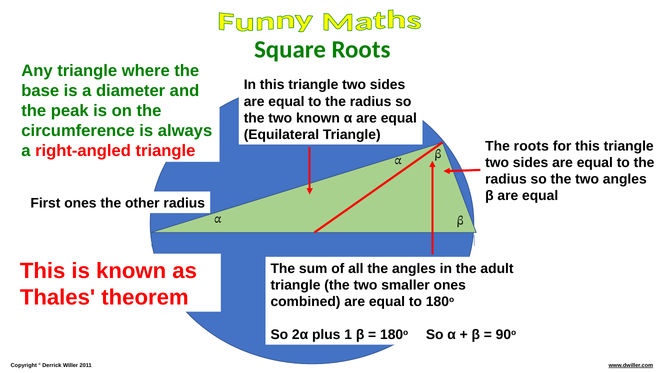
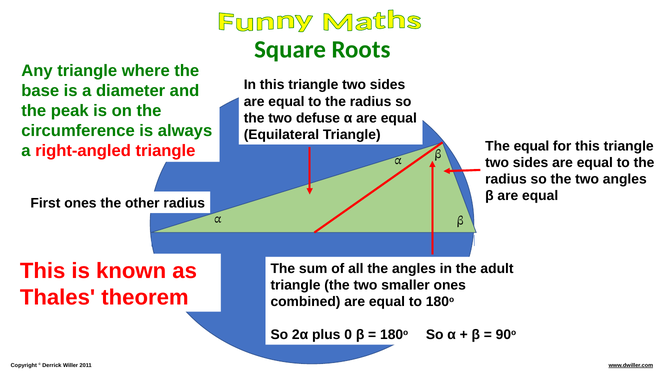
two known: known -> defuse
The roots: roots -> equal
1: 1 -> 0
